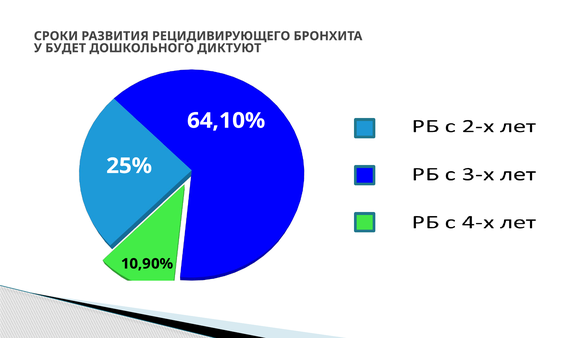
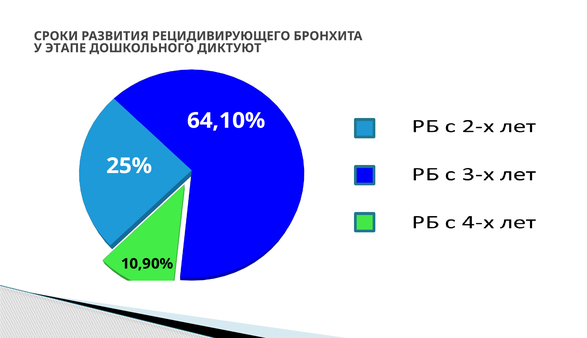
БУДЕТ: БУДЕТ -> ЭТАПЕ
